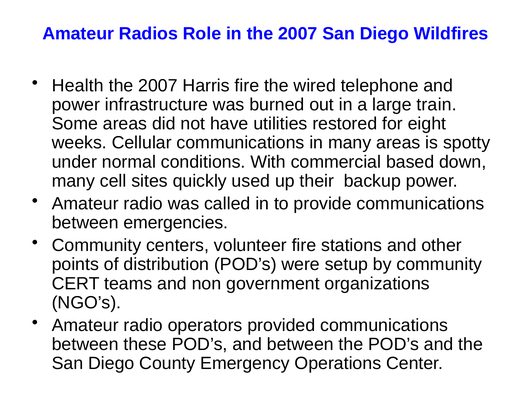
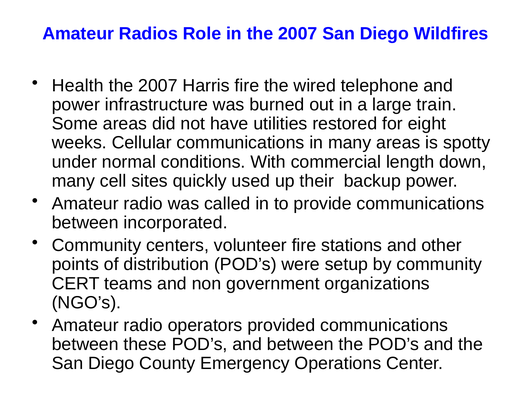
based: based -> length
emergencies: emergencies -> incorporated
